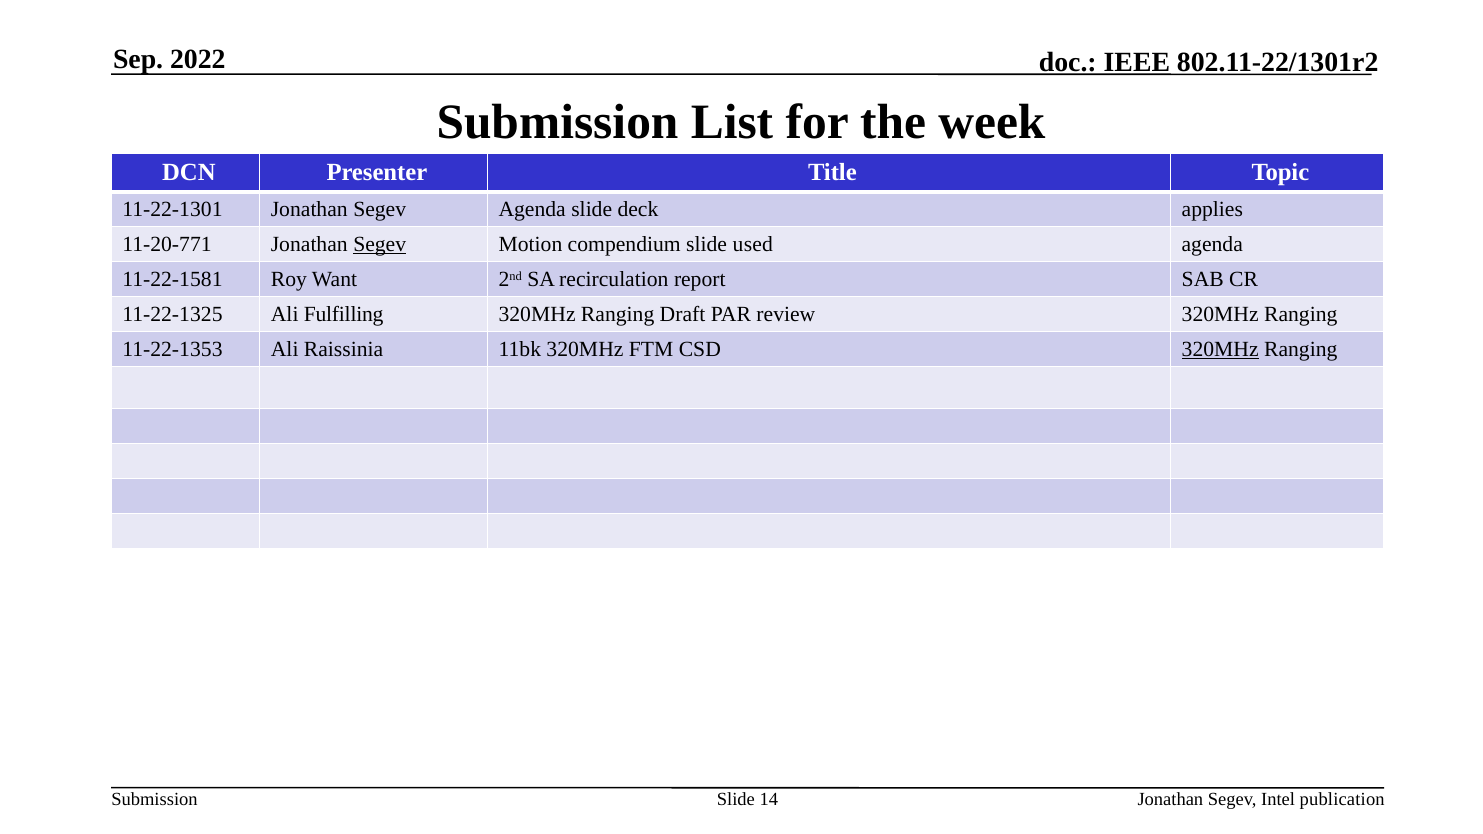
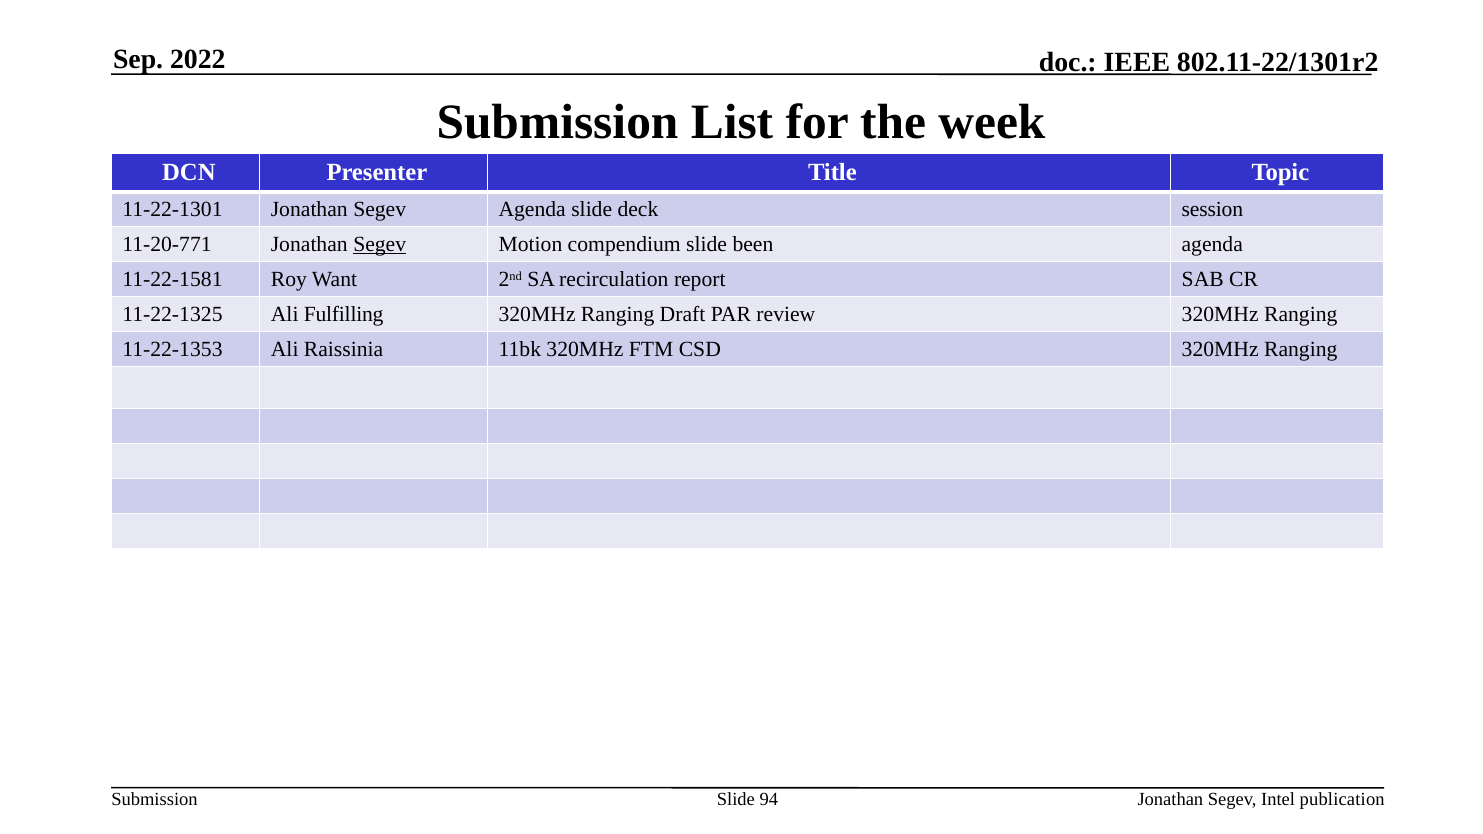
applies: applies -> session
used: used -> been
320MHz at (1220, 349) underline: present -> none
14: 14 -> 94
